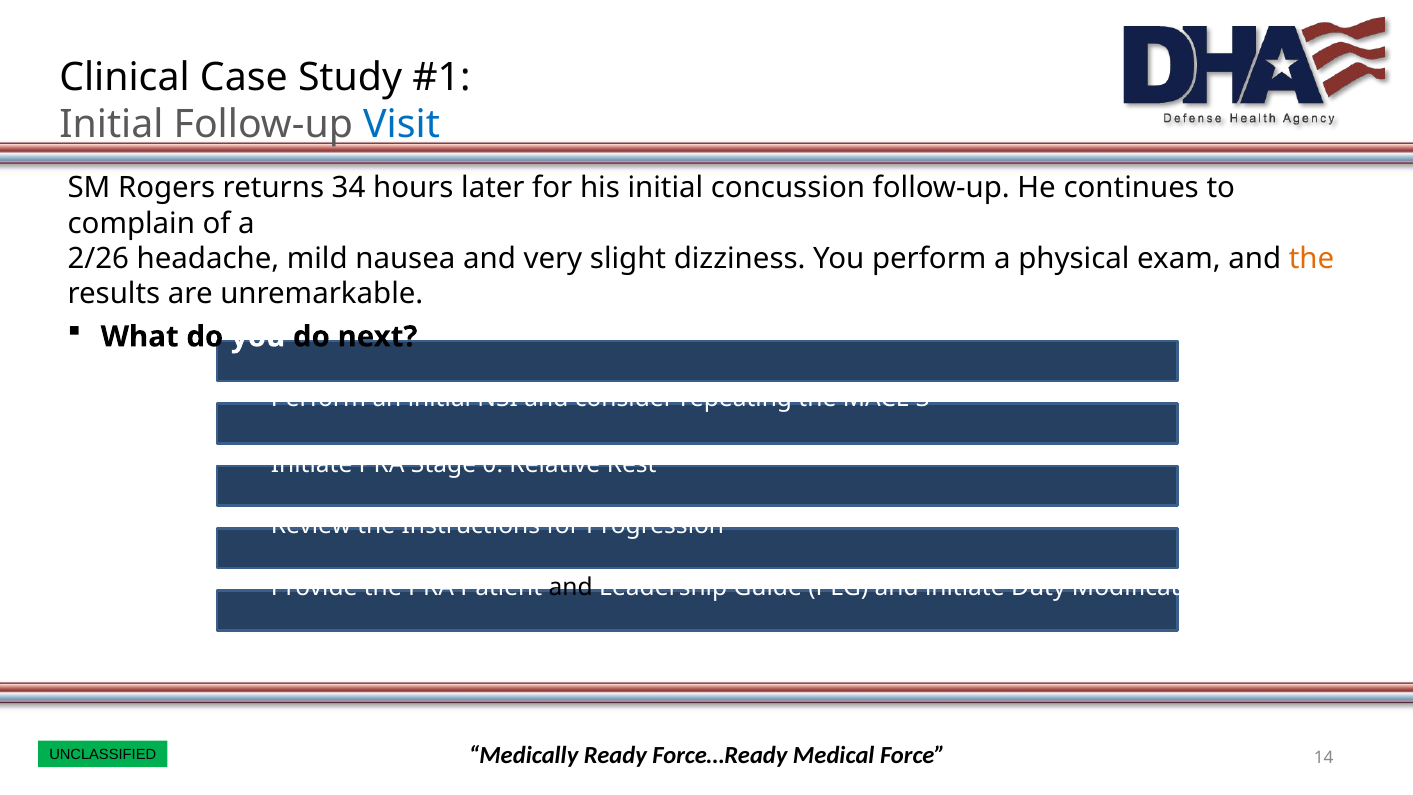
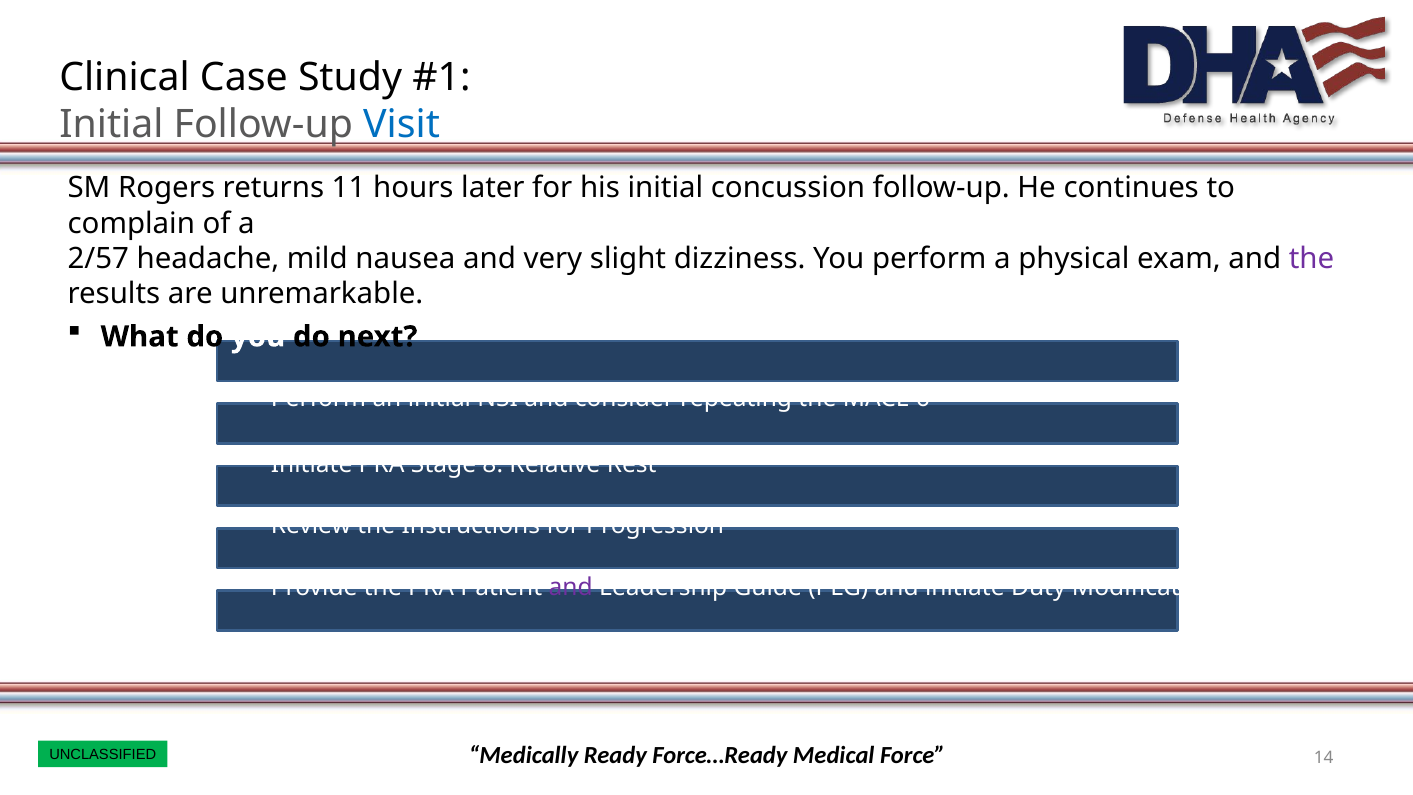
34: 34 -> 11
2/26: 2/26 -> 2/57
the at (1312, 259) colour: orange -> purple
3: 3 -> 6
0: 0 -> 8
and at (571, 587) colour: black -> purple
